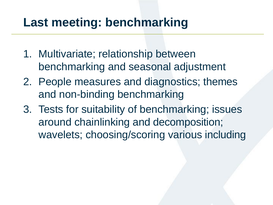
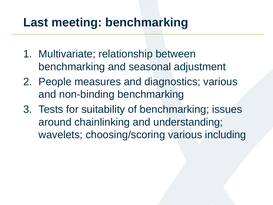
diagnostics themes: themes -> various
decomposition: decomposition -> understanding
